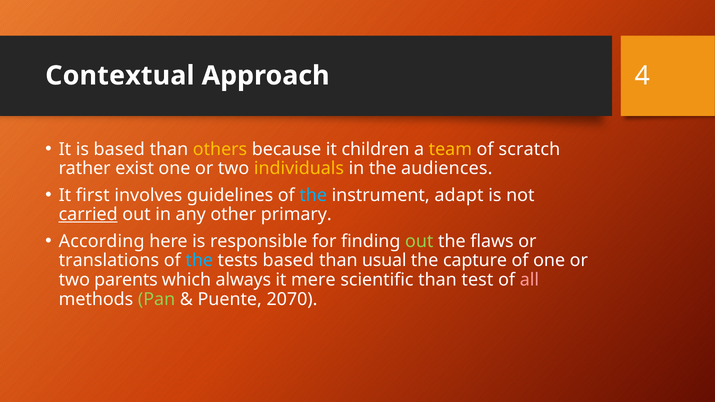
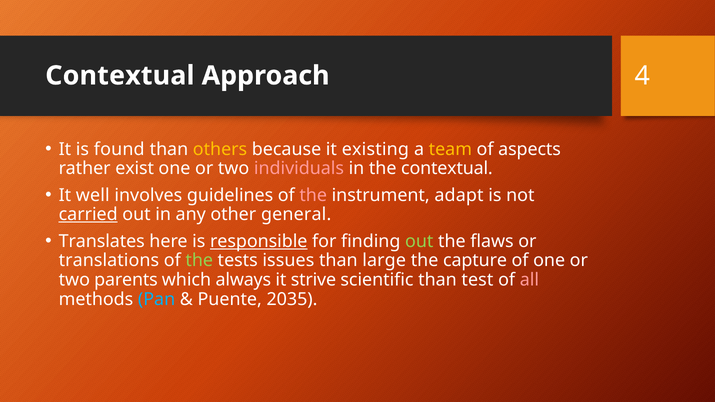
is based: based -> found
children: children -> existing
scratch: scratch -> aspects
individuals colour: yellow -> pink
the audiences: audiences -> contextual
first: first -> well
the at (313, 195) colour: light blue -> pink
primary: primary -> general
According: According -> Translates
responsible underline: none -> present
the at (199, 261) colour: light blue -> light green
tests based: based -> issues
usual: usual -> large
mere: mere -> strive
Pan colour: light green -> light blue
2070: 2070 -> 2035
